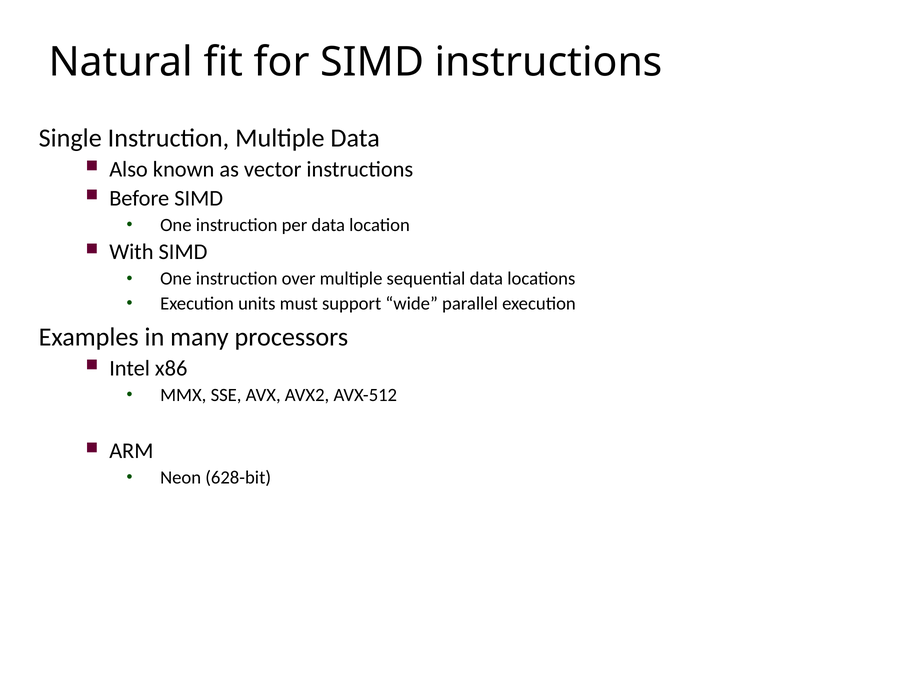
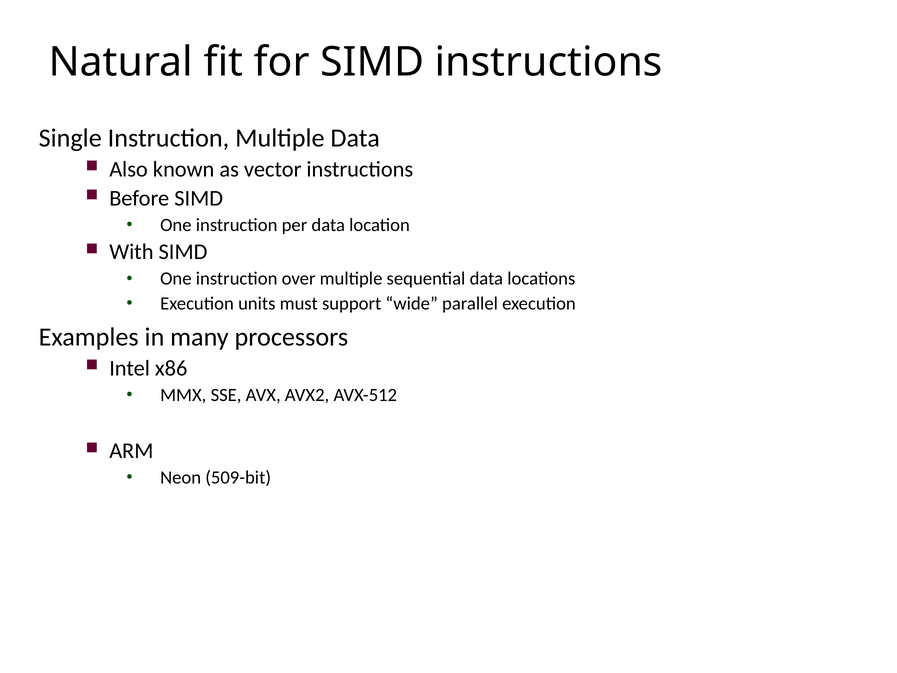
628-bit: 628-bit -> 509-bit
